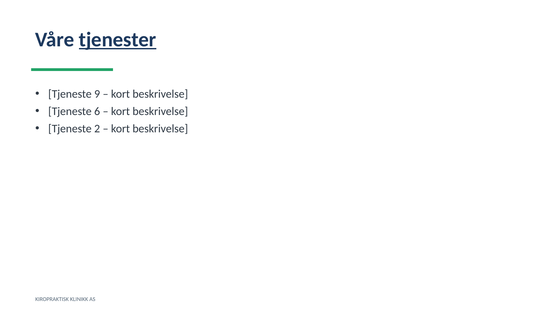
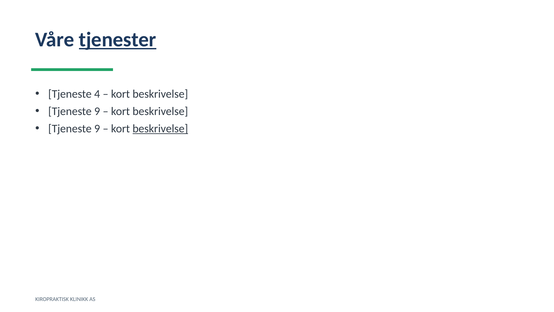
9: 9 -> 4
6 at (97, 111): 6 -> 9
2 at (97, 128): 2 -> 9
beskrivelse at (160, 128) underline: none -> present
